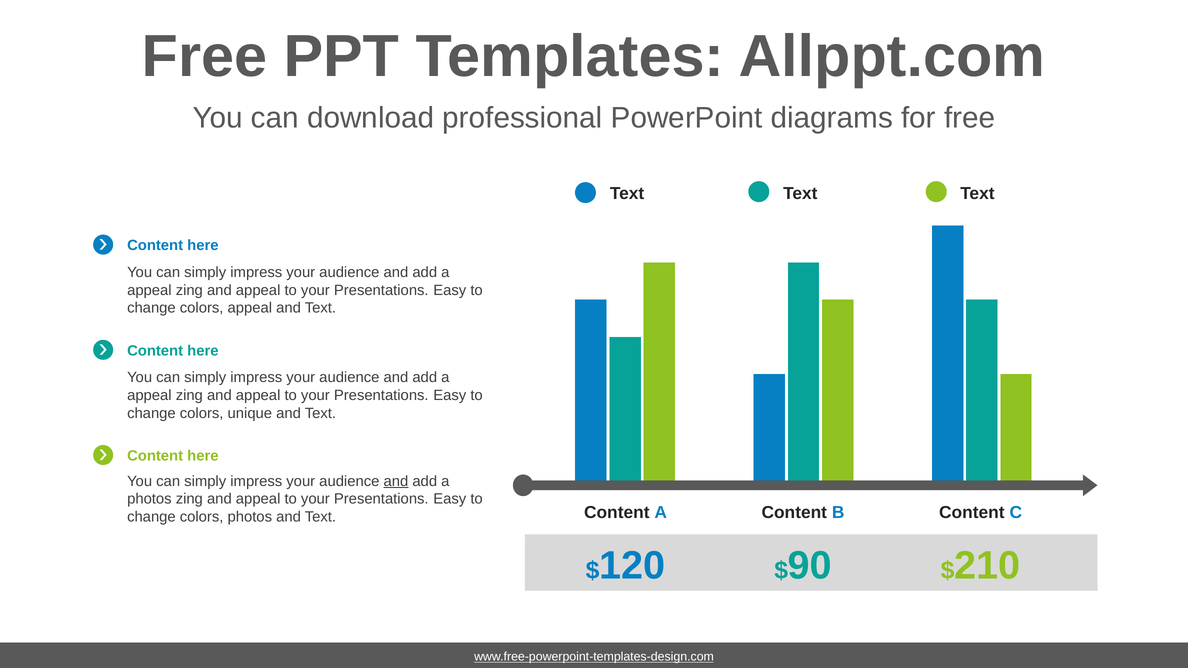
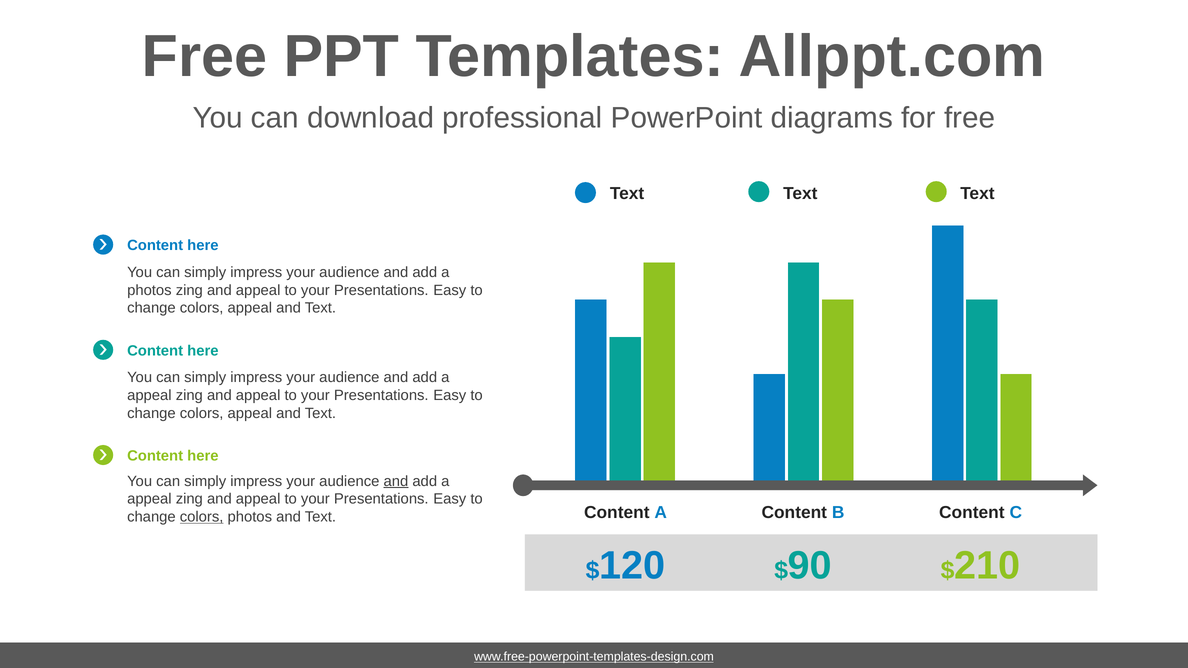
appeal at (149, 290): appeal -> photos
unique at (250, 413): unique -> appeal
photos at (149, 499): photos -> appeal
colors at (202, 517) underline: none -> present
